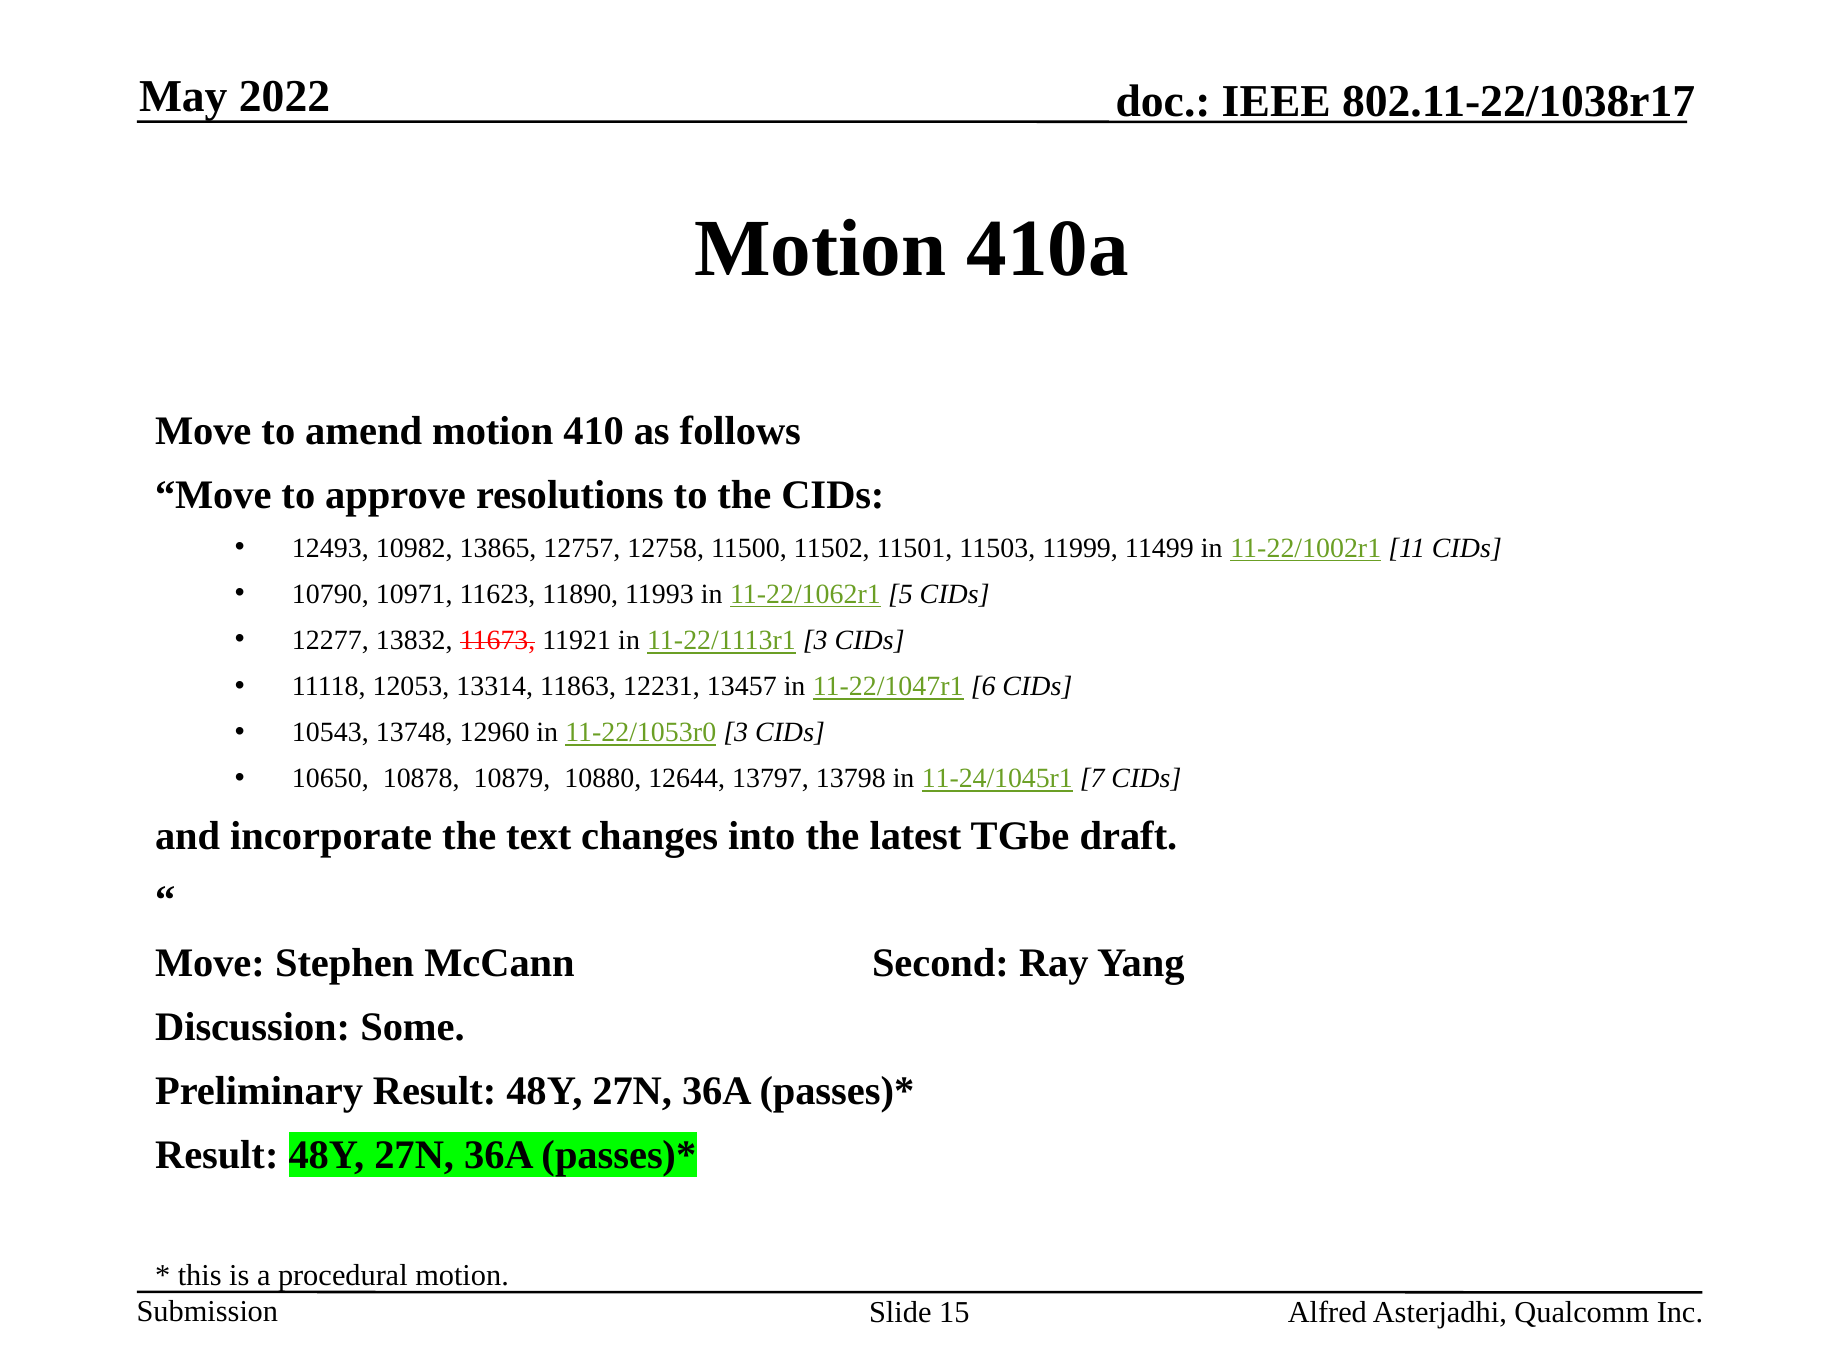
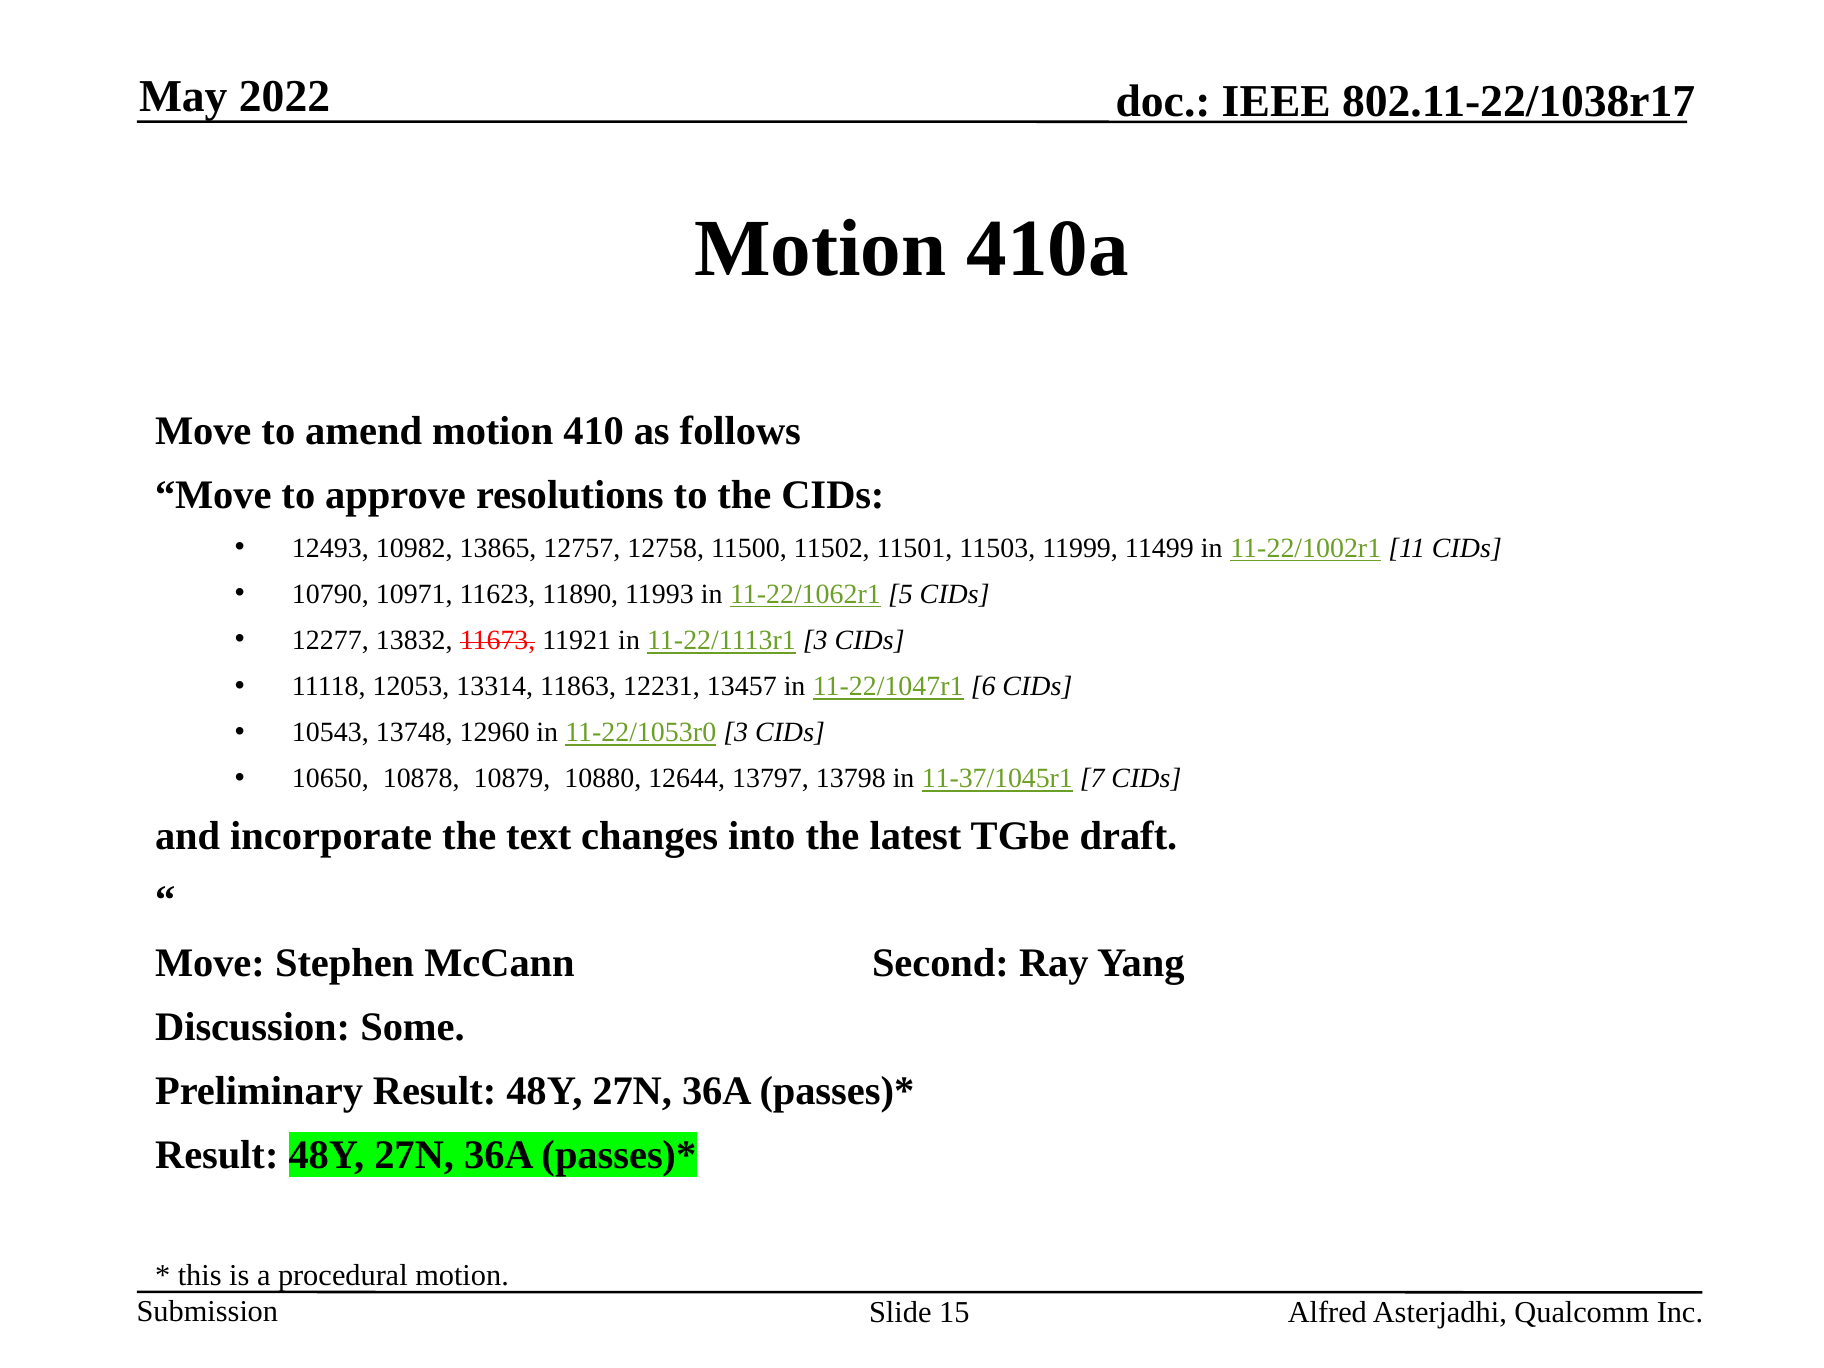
11-24/1045r1: 11-24/1045r1 -> 11-37/1045r1
